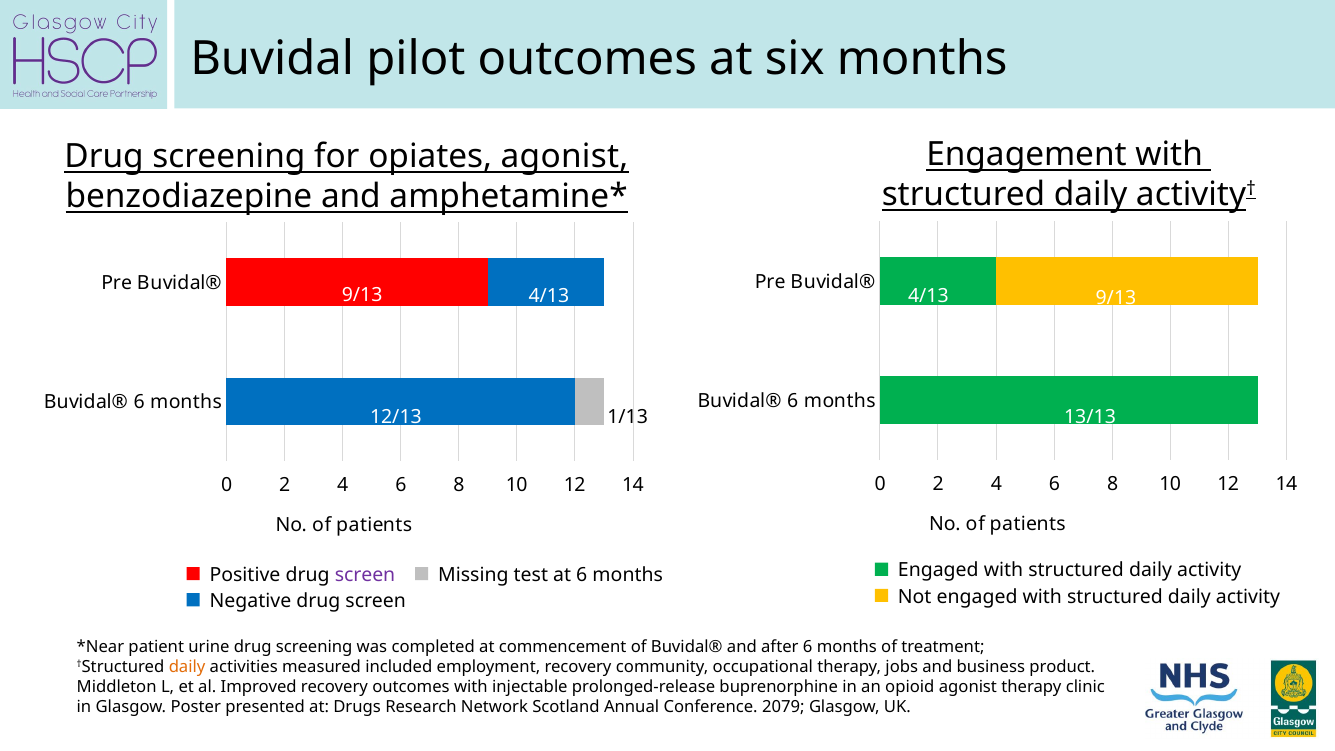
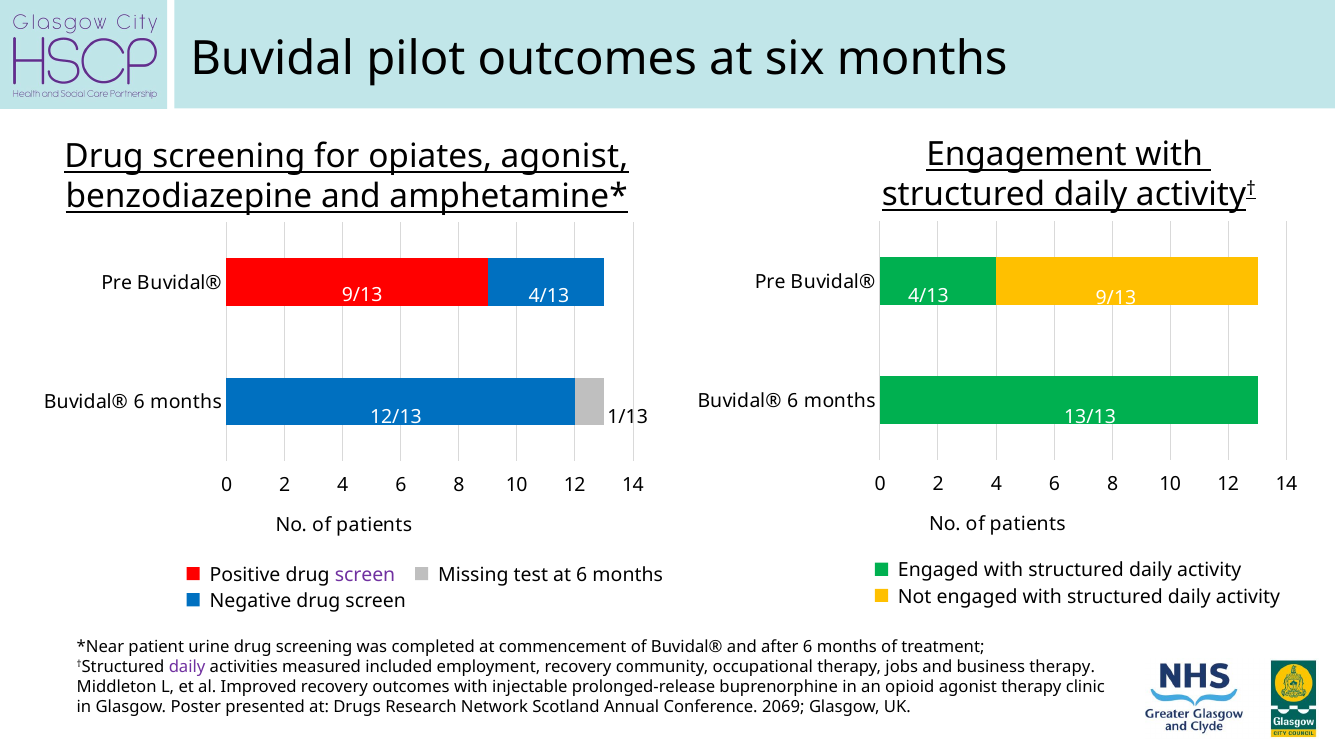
daily at (187, 667) colour: orange -> purple
business product: product -> therapy
2079: 2079 -> 2069
